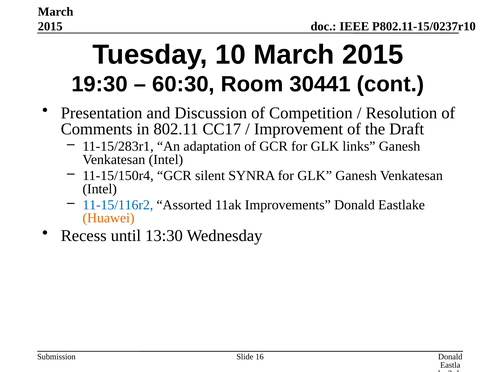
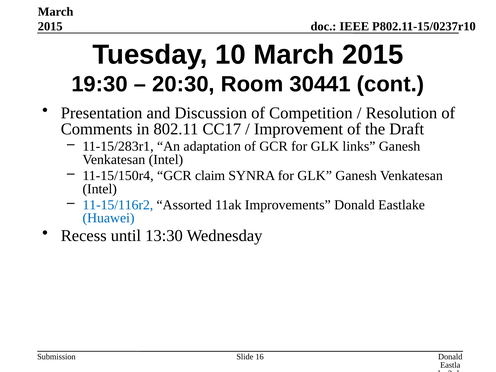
60:30: 60:30 -> 20:30
silent: silent -> claim
Huawei colour: orange -> blue
